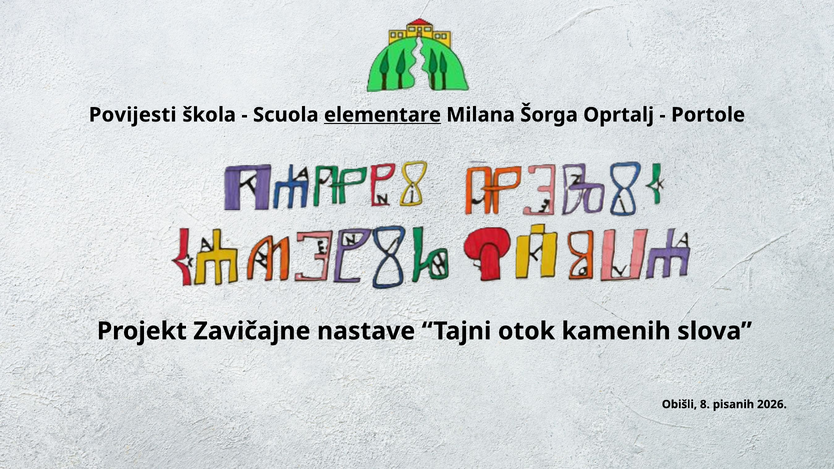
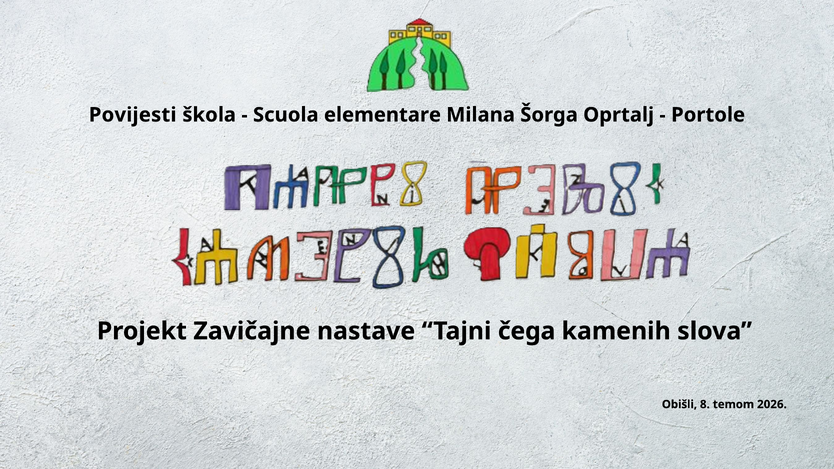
elementare underline: present -> none
otok: otok -> čega
pisanih: pisanih -> temom
